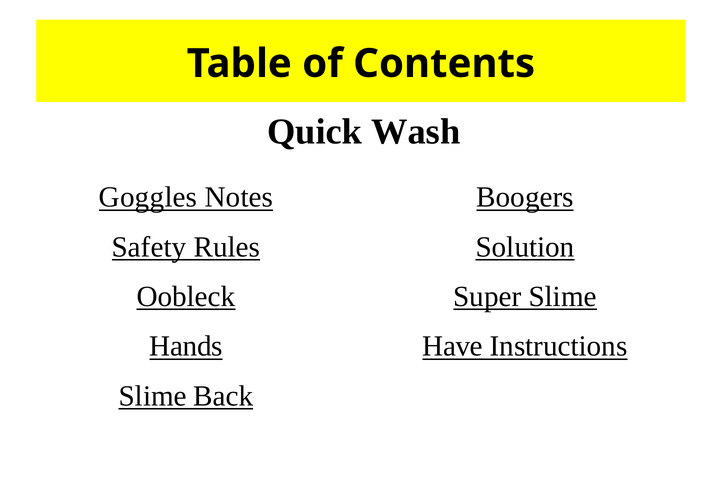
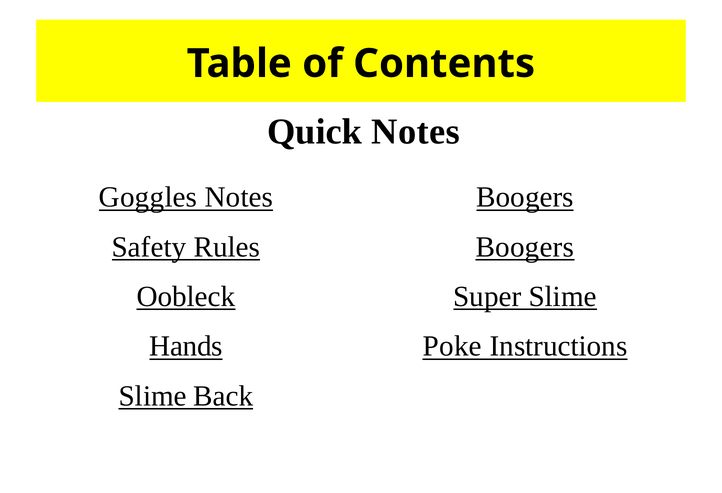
Quick Wash: Wash -> Notes
Solution at (525, 247): Solution -> Boogers
Have: Have -> Poke
